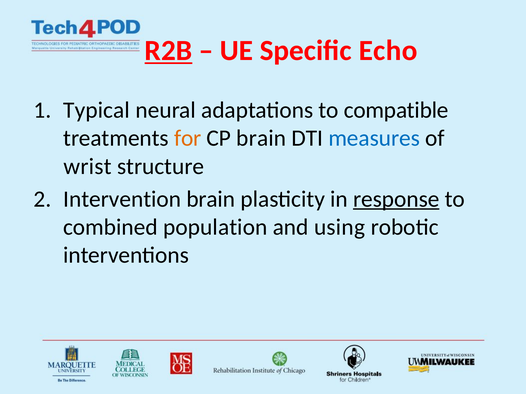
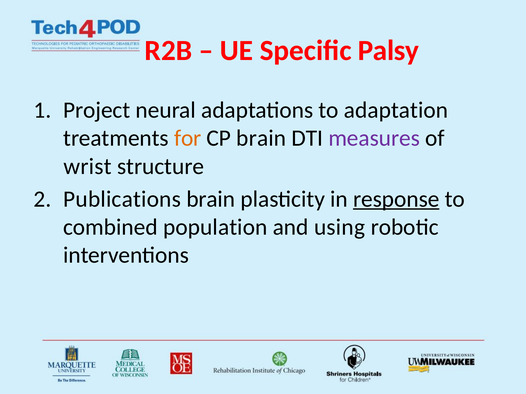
R2B underline: present -> none
Echo: Echo -> Palsy
Typical: Typical -> Project
compatible: compatible -> adaptation
measures colour: blue -> purple
Intervention: Intervention -> Publications
